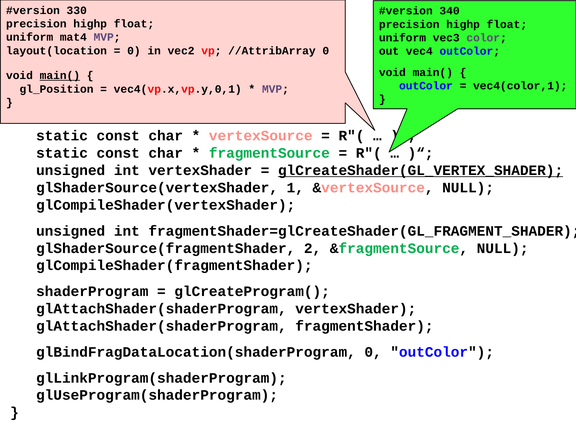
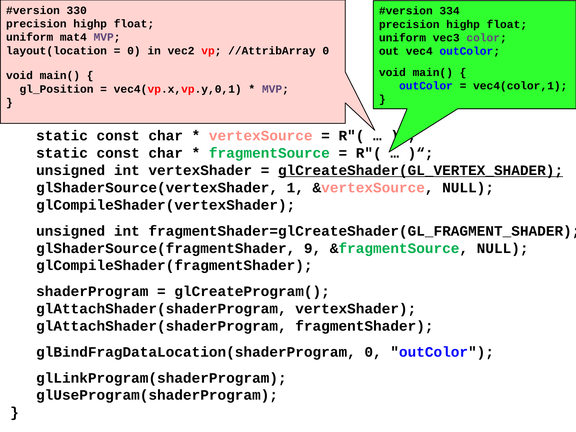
340: 340 -> 334
main( at (60, 76) underline: present -> none
2: 2 -> 9
